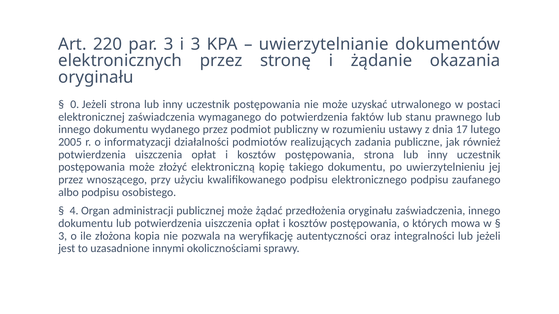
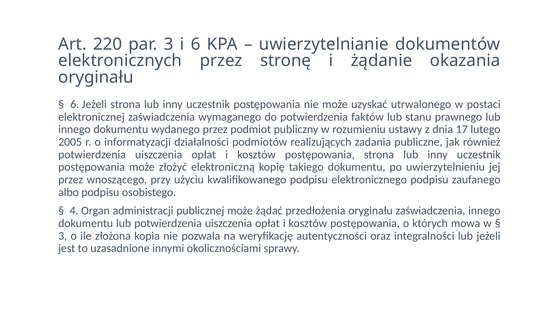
i 3: 3 -> 6
0 at (75, 104): 0 -> 6
